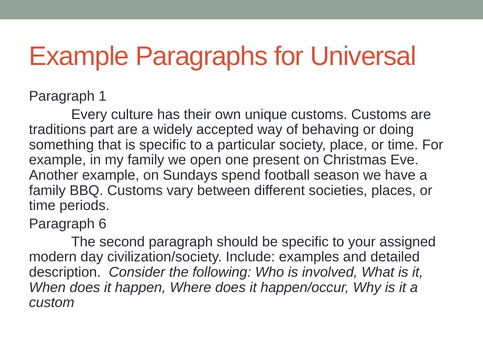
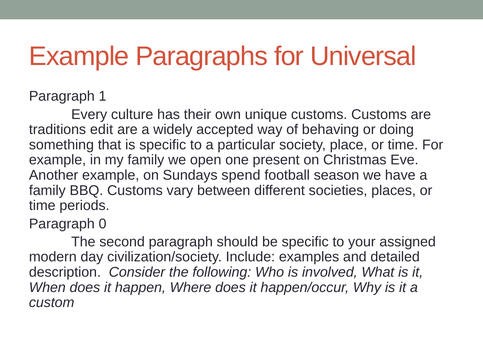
part: part -> edit
6: 6 -> 0
